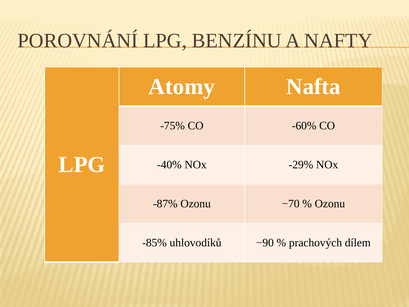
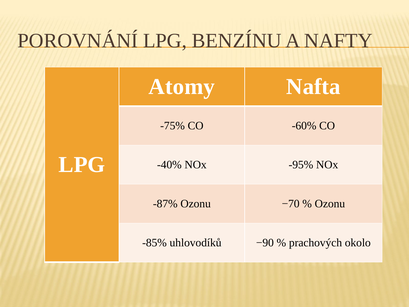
-29%: -29% -> -95%
dílem: dílem -> okolo
